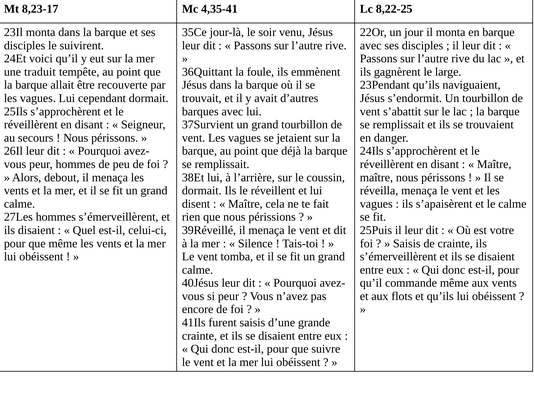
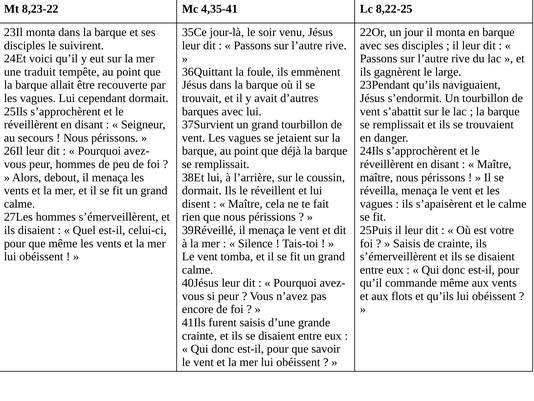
8,23-17: 8,23-17 -> 8,23-22
suivre: suivre -> savoir
